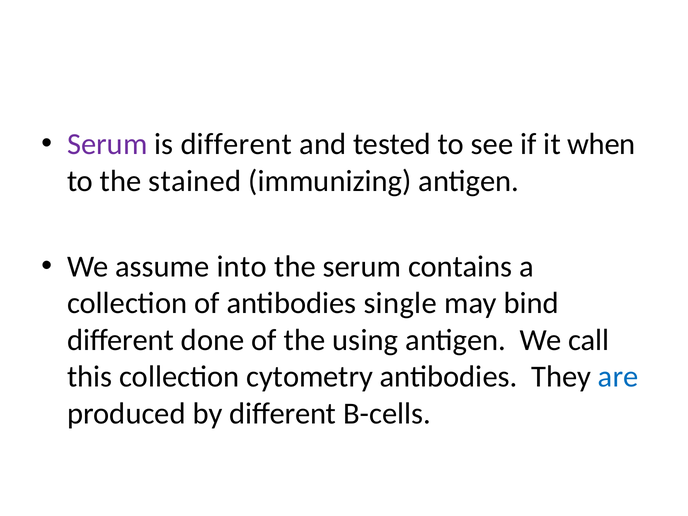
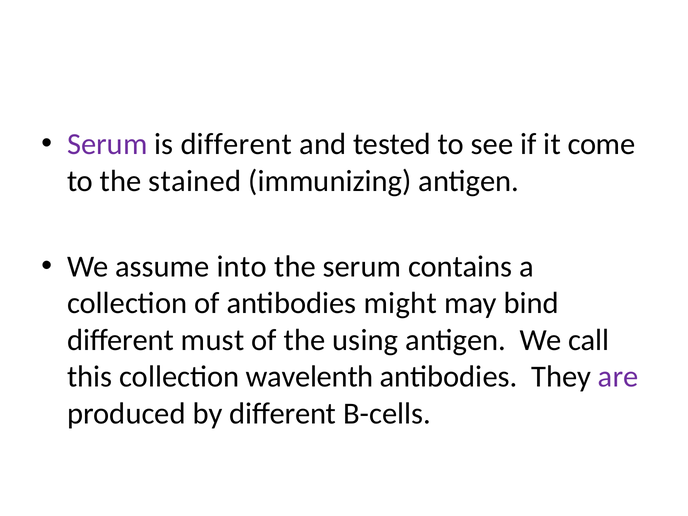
when: when -> come
single: single -> might
done: done -> must
cytometry: cytometry -> wavelenth
are colour: blue -> purple
